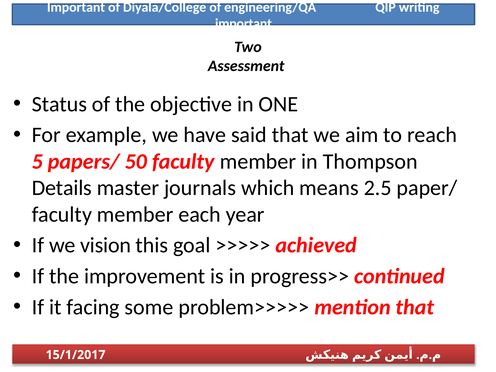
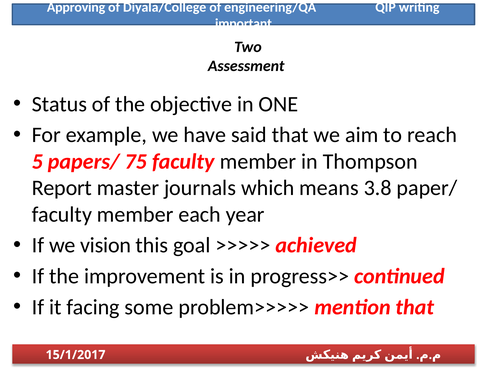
Important at (76, 7): Important -> Approving
50: 50 -> 75
Details: Details -> Report
2.5: 2.5 -> 3.8
